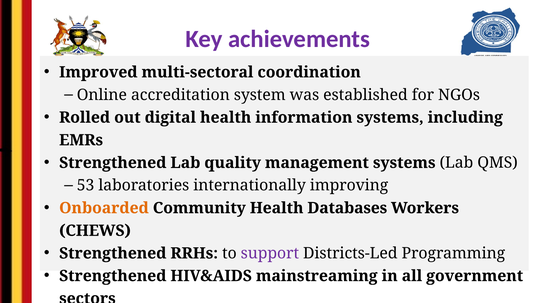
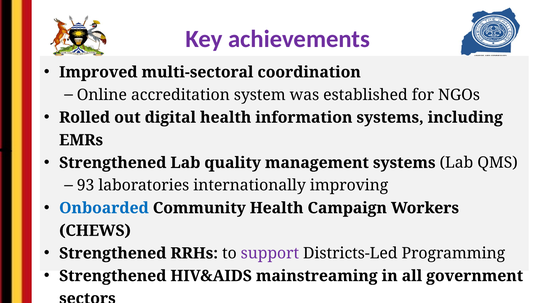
53: 53 -> 93
Onboarded colour: orange -> blue
Databases: Databases -> Campaign
